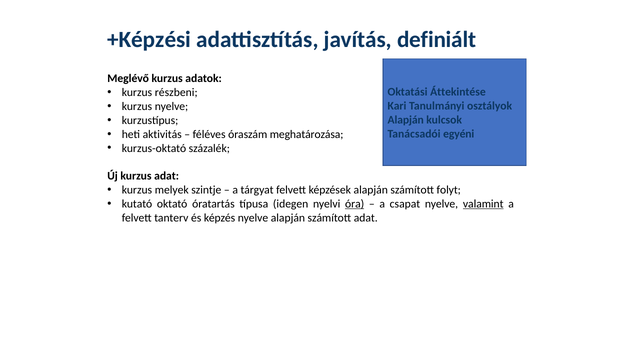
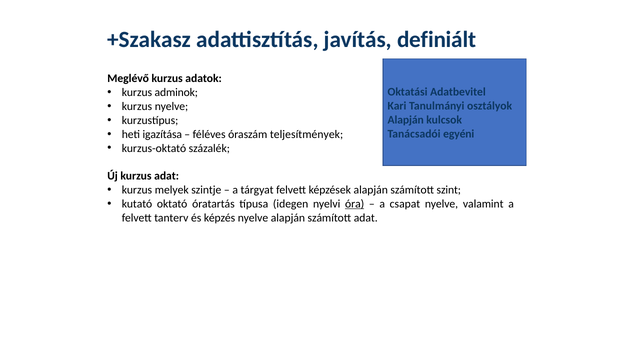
+Képzési: +Képzési -> +Szakasz
részbeni: részbeni -> adminok
Áttekintése: Áttekintése -> Adatbevitel
aktivitás: aktivitás -> igazítása
meghatározása: meghatározása -> teljesítmények
folyt: folyt -> szint
valamint underline: present -> none
